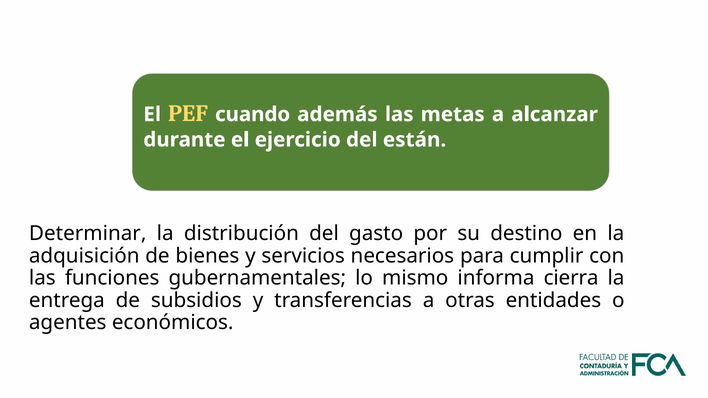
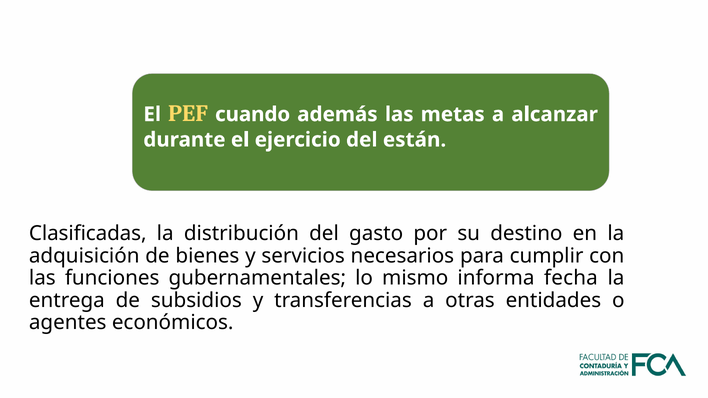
Determinar: Determinar -> Clasificadas
cierra: cierra -> fecha
